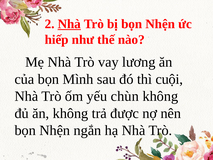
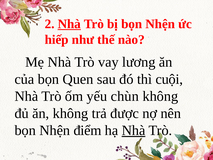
Mình: Mình -> Quen
ngắn: ngắn -> điểm
Nhà at (134, 130) underline: none -> present
